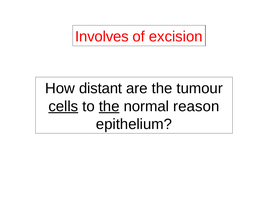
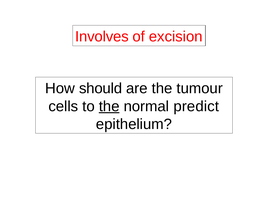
distant: distant -> should
cells underline: present -> none
reason: reason -> predict
